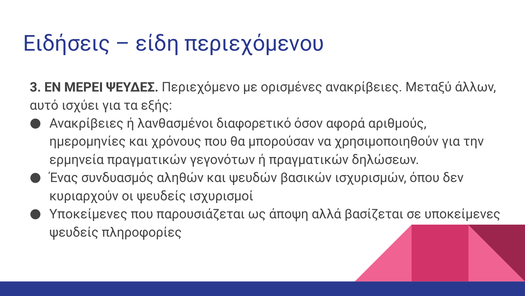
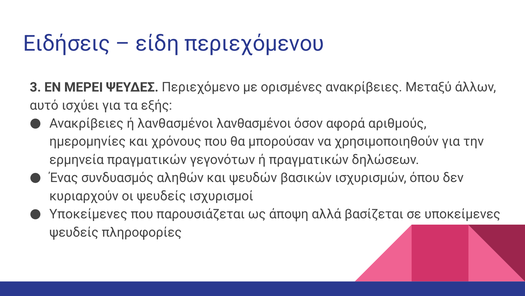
λανθασμένοι διαφορετικό: διαφορετικό -> λανθασμένοι
